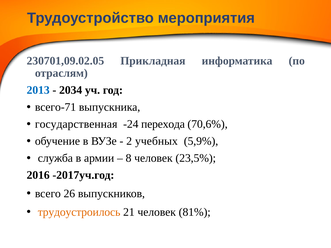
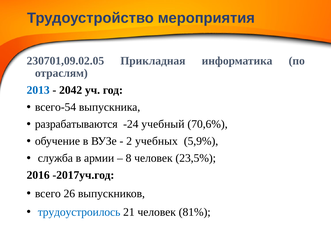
2034: 2034 -> 2042
всего-71: всего-71 -> всего-54
государственная: государственная -> разрабатываются
перехода: перехода -> учебный
трудоустроилось colour: orange -> blue
